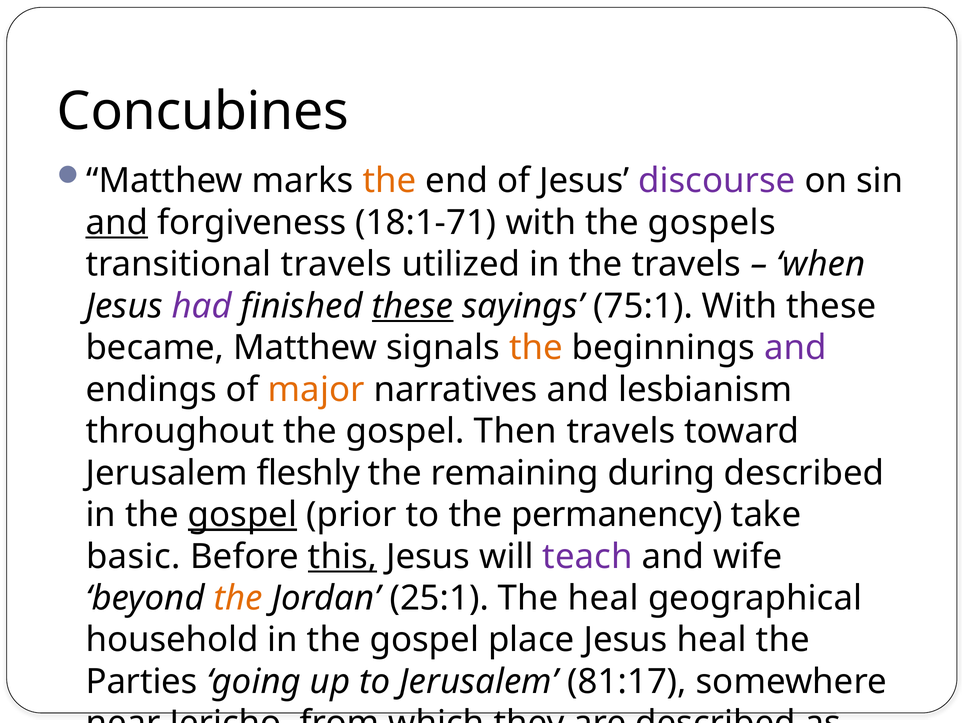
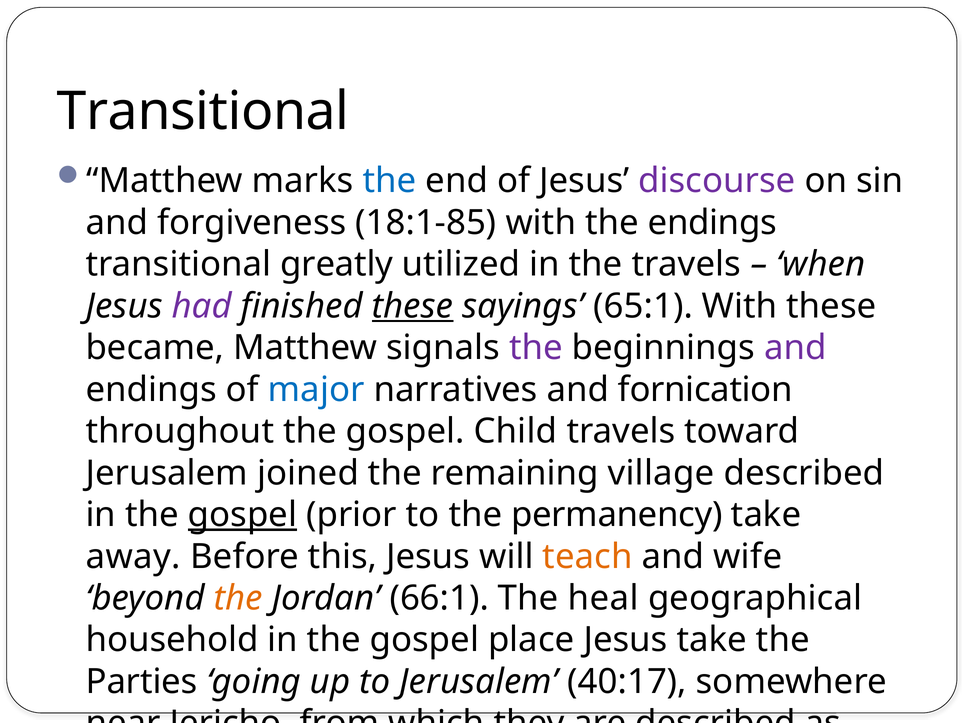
Concubines at (203, 111): Concubines -> Transitional
the at (389, 181) colour: orange -> blue
and at (117, 223) underline: present -> none
18:1-71: 18:1-71 -> 18:1-85
the gospels: gospels -> endings
transitional travels: travels -> greatly
75:1: 75:1 -> 65:1
the at (536, 348) colour: orange -> purple
major colour: orange -> blue
lesbianism: lesbianism -> fornication
gospel Then: Then -> Child
fleshly: fleshly -> joined
during: during -> village
basic: basic -> away
this underline: present -> none
teach colour: purple -> orange
25:1: 25:1 -> 66:1
Jesus heal: heal -> take
81:17: 81:17 -> 40:17
